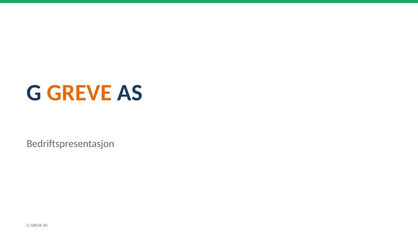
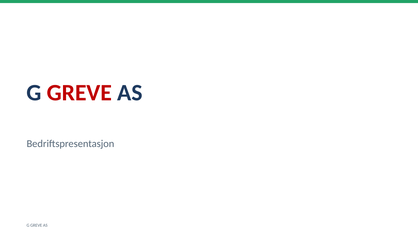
GREVE at (79, 93) colour: orange -> red
